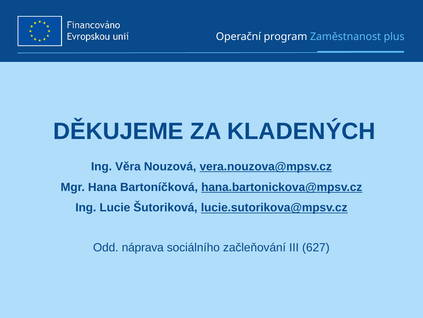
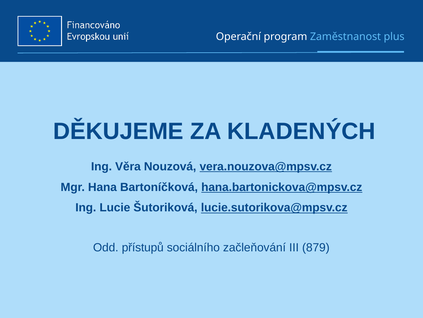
náprava: náprava -> přístupů
627: 627 -> 879
